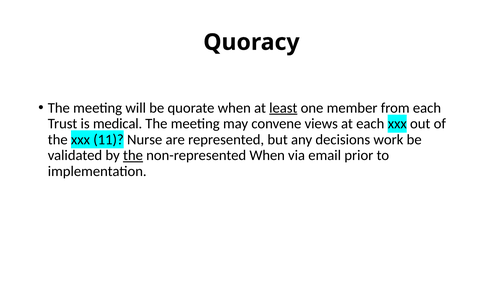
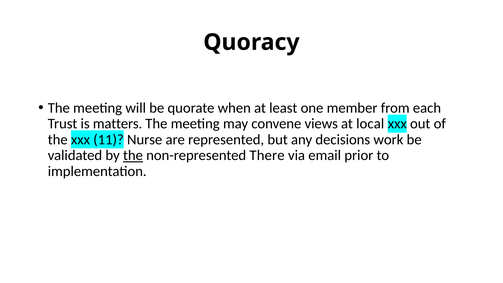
least underline: present -> none
medical: medical -> matters
at each: each -> local
non-represented When: When -> There
